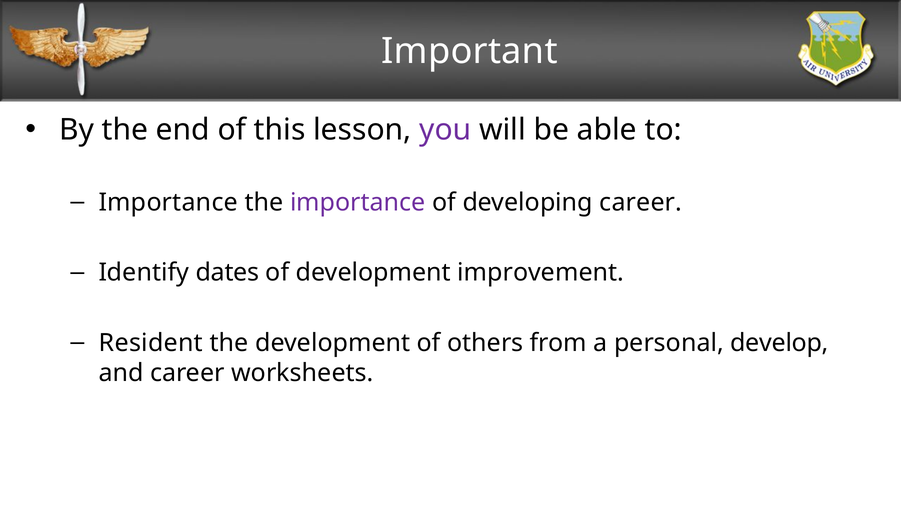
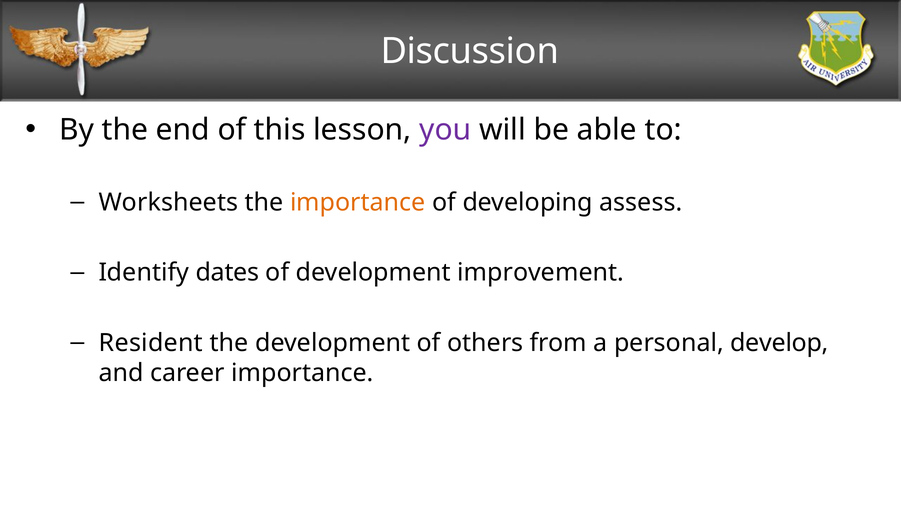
Important: Important -> Discussion
Importance at (168, 203): Importance -> Worksheets
importance at (358, 203) colour: purple -> orange
developing career: career -> assess
career worksheets: worksheets -> importance
